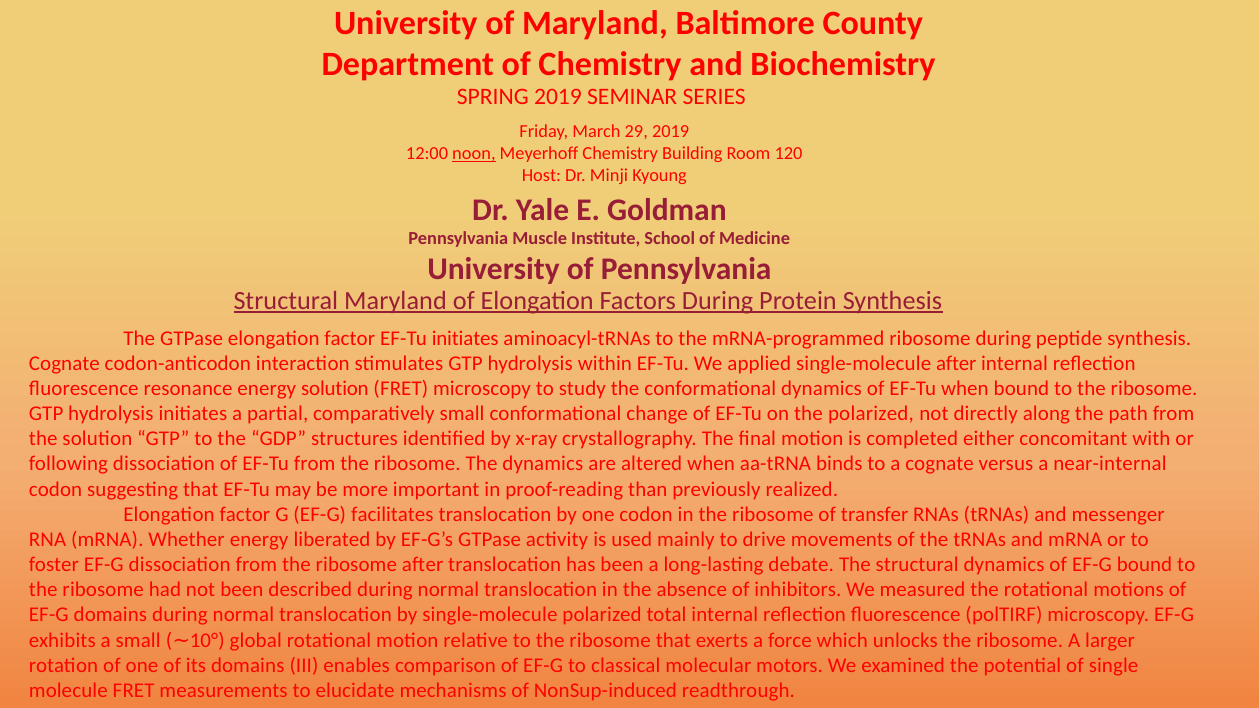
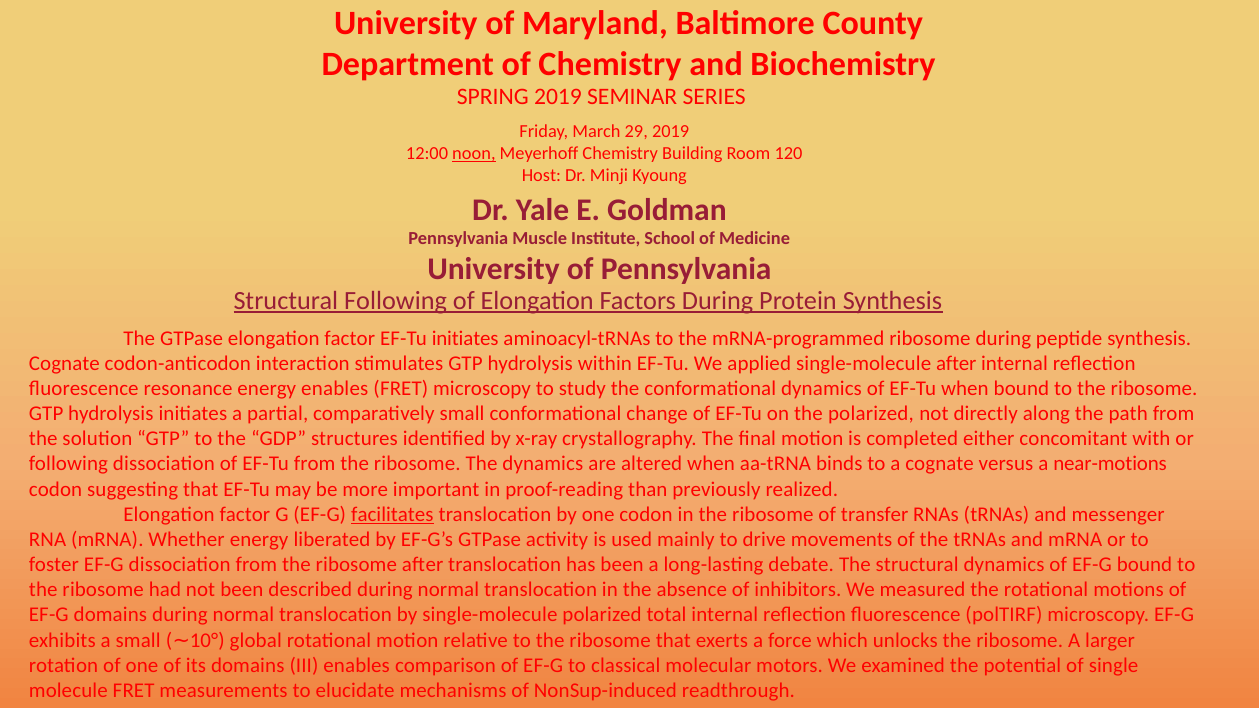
Structural Maryland: Maryland -> Following
energy solution: solution -> enables
near-internal: near-internal -> near-motions
facilitates underline: none -> present
